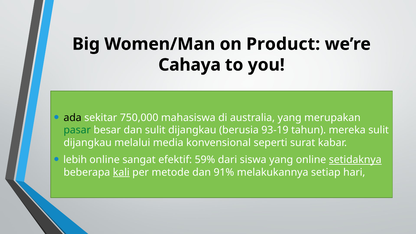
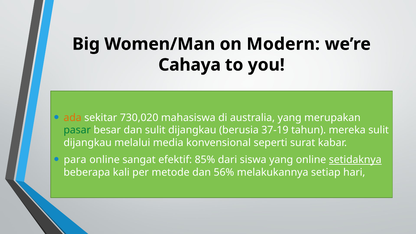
Product: Product -> Modern
ada colour: black -> orange
750,000: 750,000 -> 730,020
93-19: 93-19 -> 37-19
lebih: lebih -> para
59%: 59% -> 85%
kali underline: present -> none
91%: 91% -> 56%
